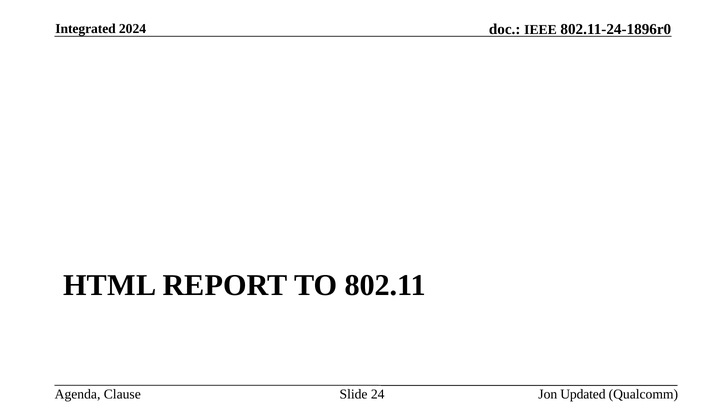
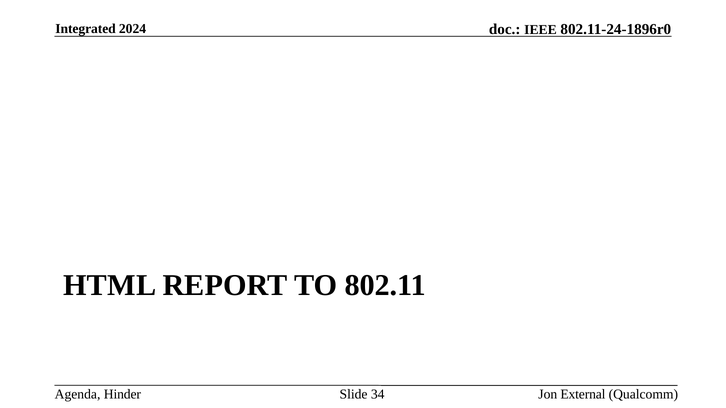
Clause: Clause -> Hinder
24: 24 -> 34
Updated: Updated -> External
